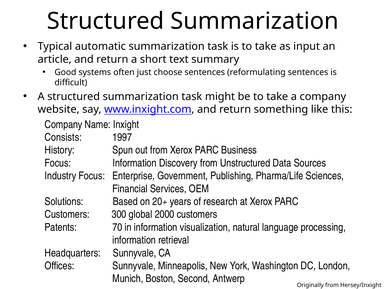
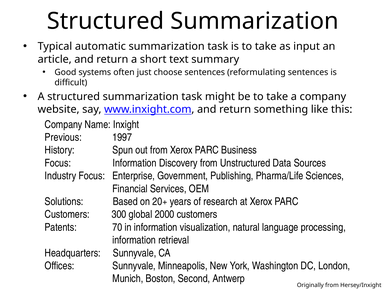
Consists: Consists -> Previous
